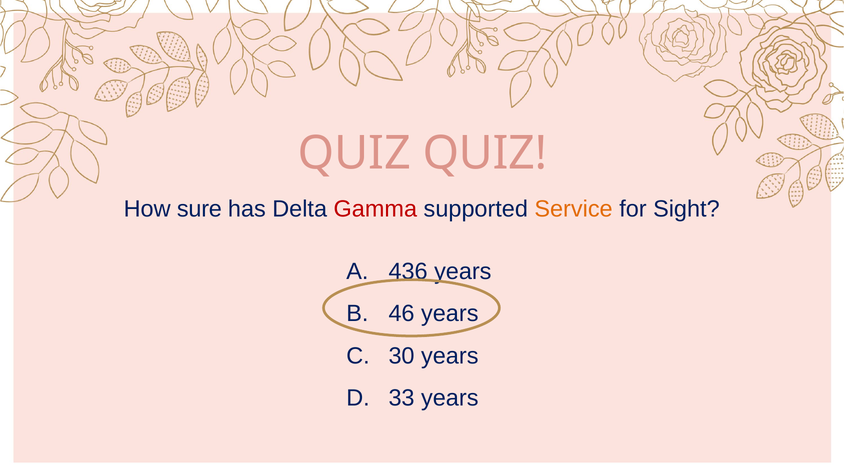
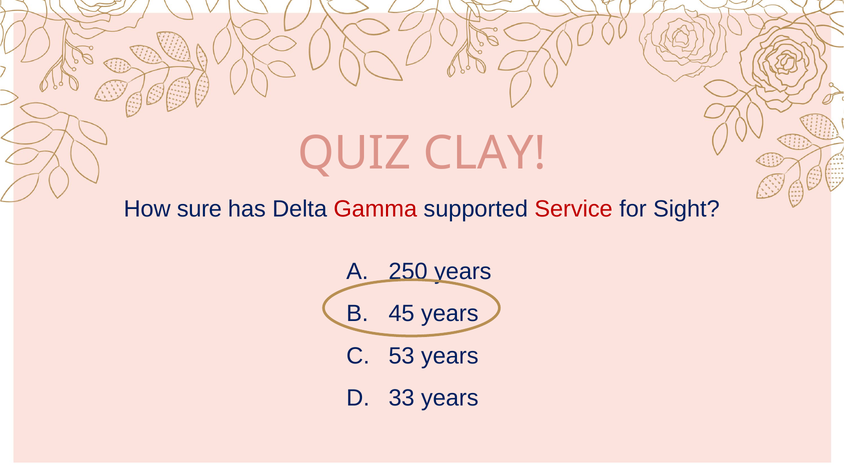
QUIZ QUIZ: QUIZ -> CLAY
Service colour: orange -> red
436: 436 -> 250
46: 46 -> 45
30: 30 -> 53
